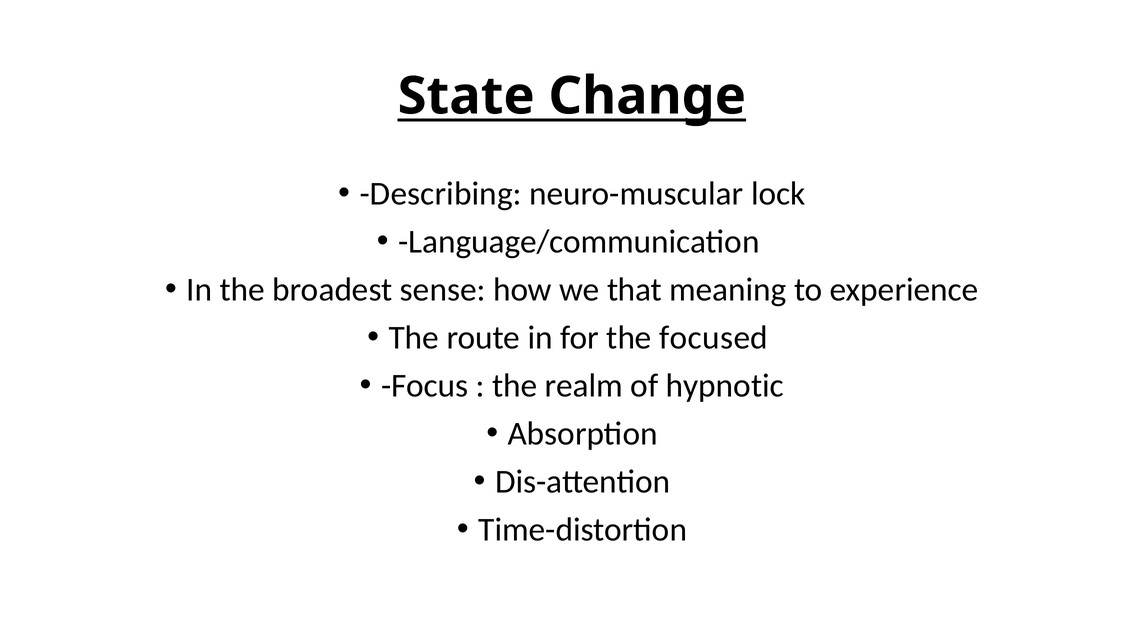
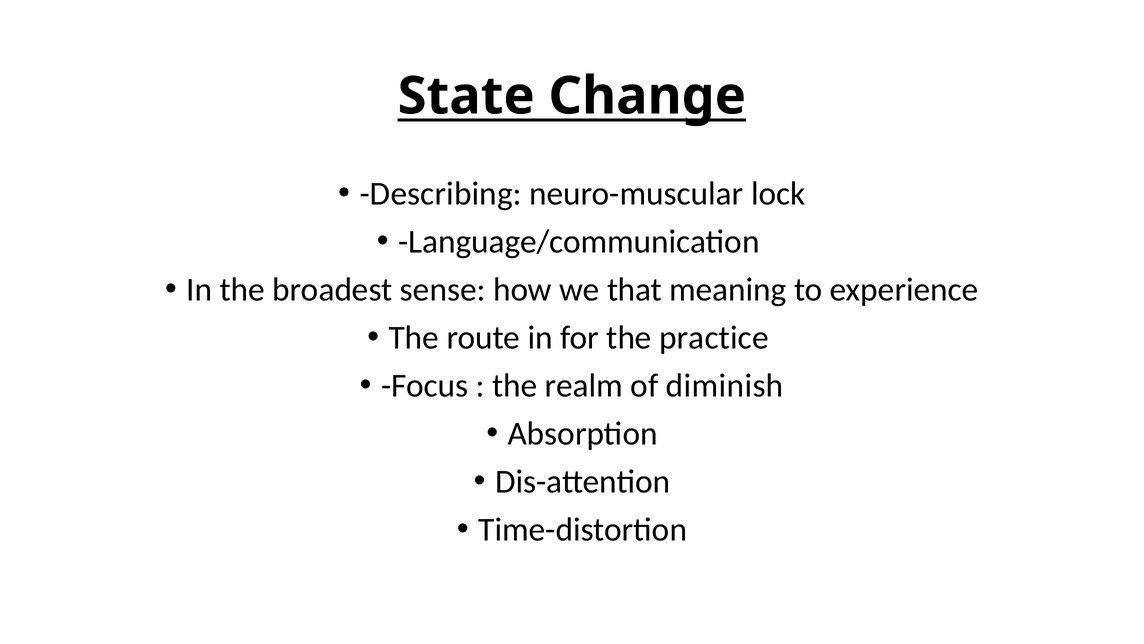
focused: focused -> practice
hypnotic: hypnotic -> diminish
